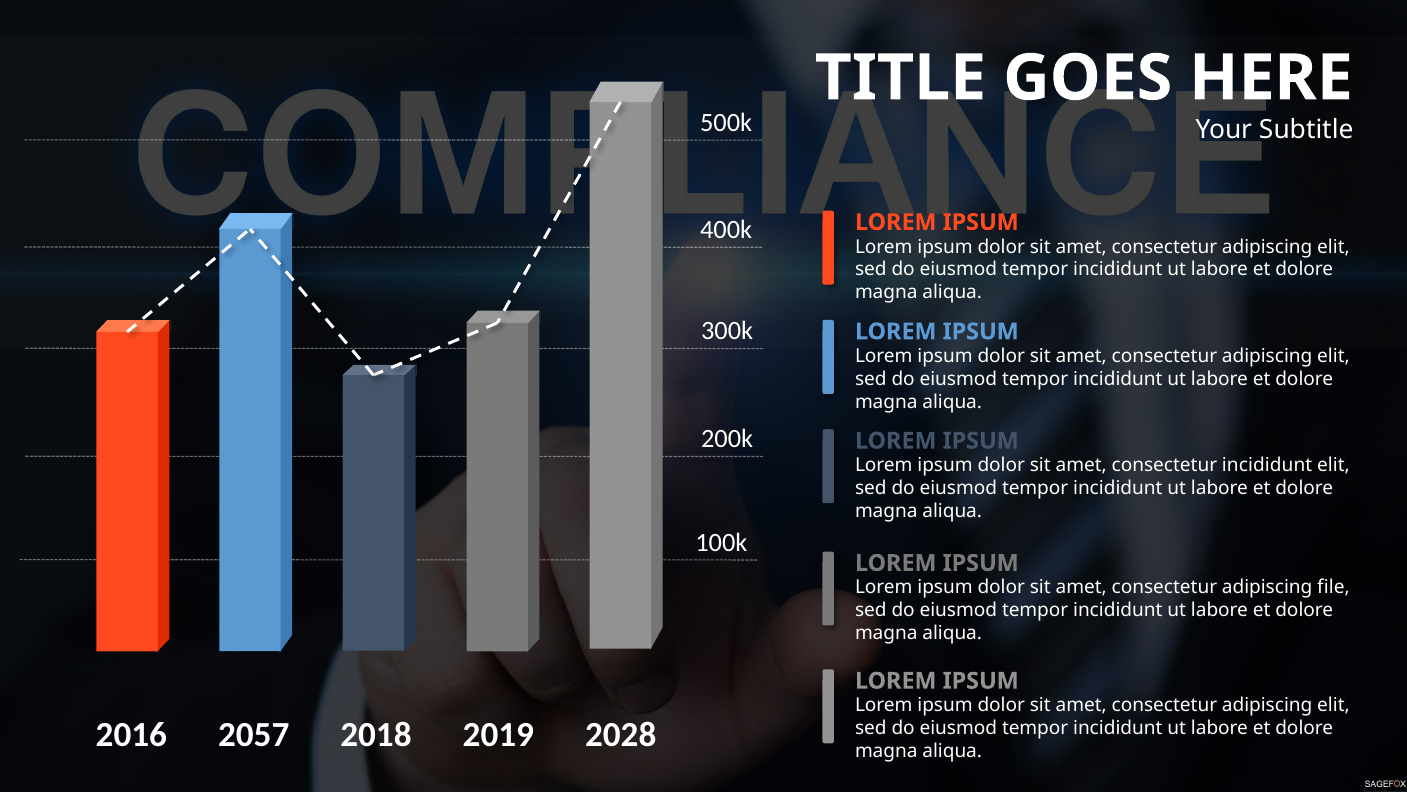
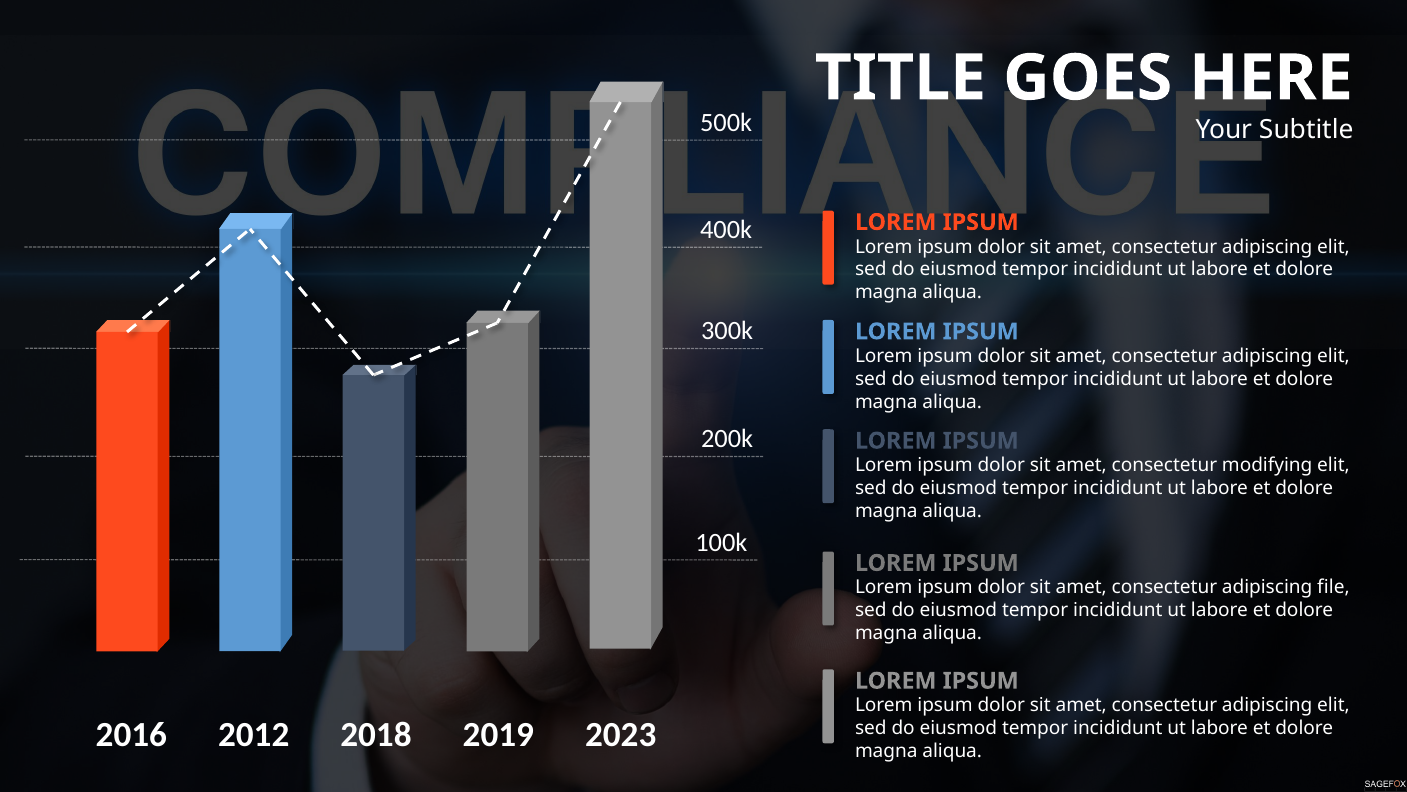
consectetur incididunt: incididunt -> modifying
2057: 2057 -> 2012
2028: 2028 -> 2023
